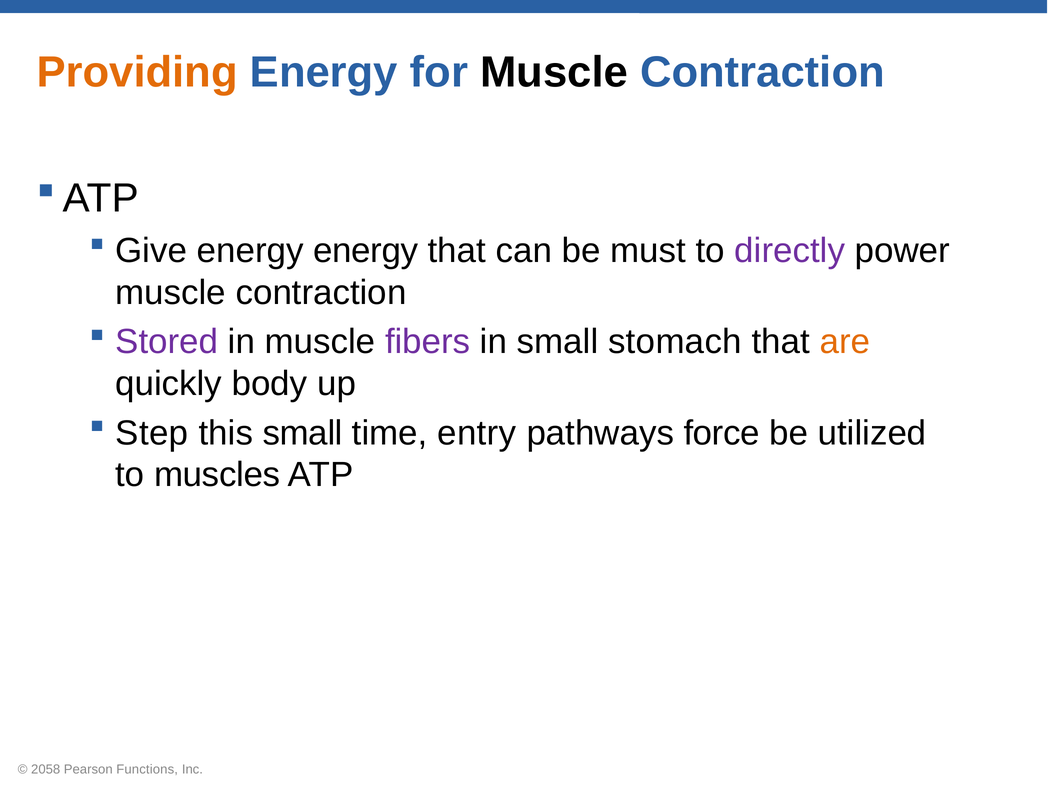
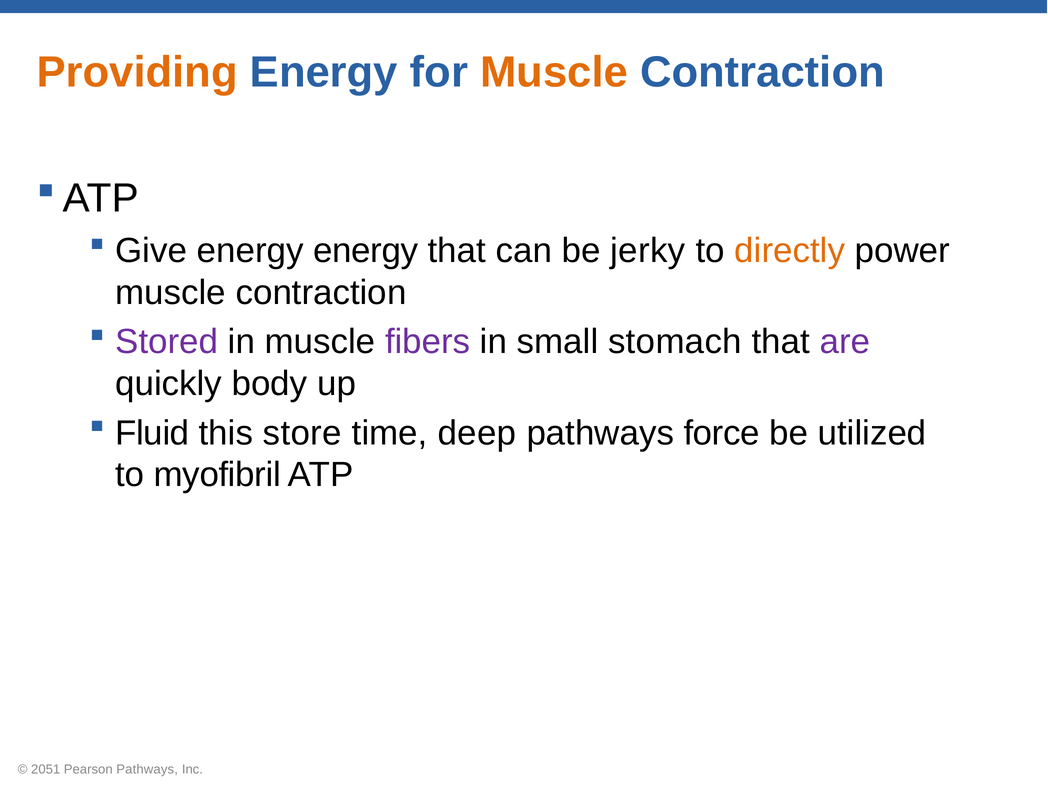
Muscle at (554, 72) colour: black -> orange
must: must -> jerky
directly colour: purple -> orange
are colour: orange -> purple
Step: Step -> Fluid
this small: small -> store
entry: entry -> deep
muscles: muscles -> myofibril
2058: 2058 -> 2051
Pearson Functions: Functions -> Pathways
